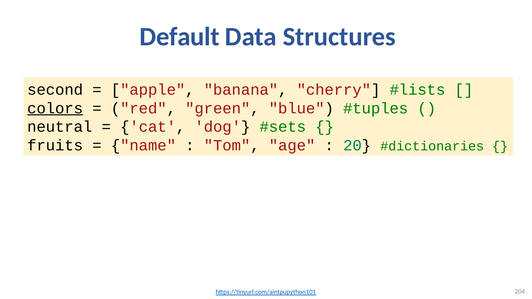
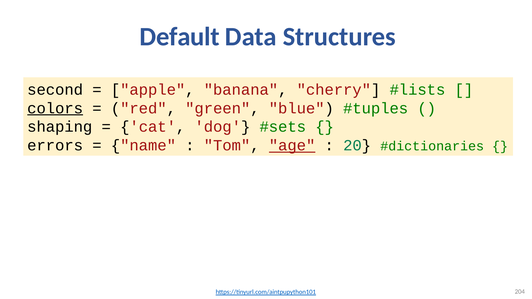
neutral: neutral -> shaping
fruits: fruits -> errors
age underline: none -> present
